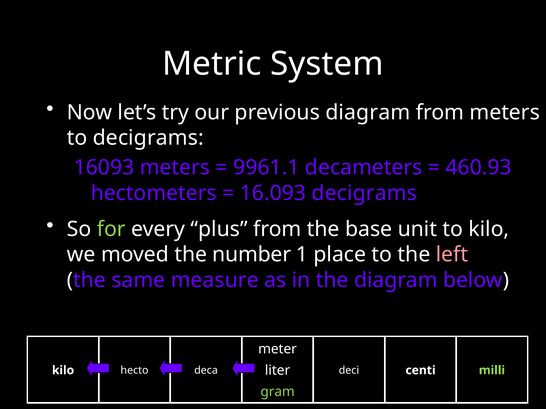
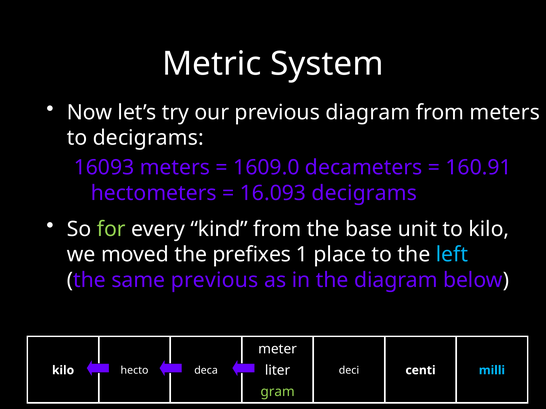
9961.1: 9961.1 -> 1609.0
460.93: 460.93 -> 160.91
plus: plus -> kind
number: number -> prefixes
left colour: pink -> light blue
same measure: measure -> previous
milli colour: light green -> light blue
